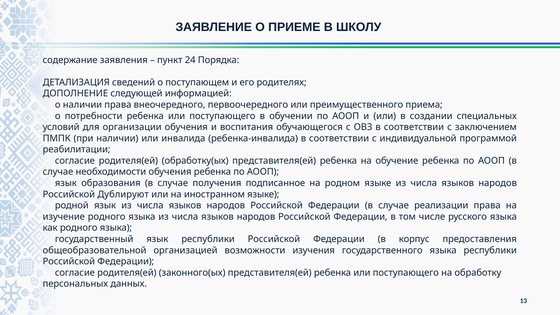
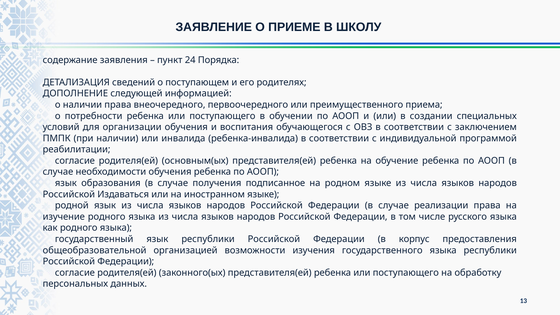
обработку(ых: обработку(ых -> основным(ых
Дублируют: Дублируют -> Издаваться
